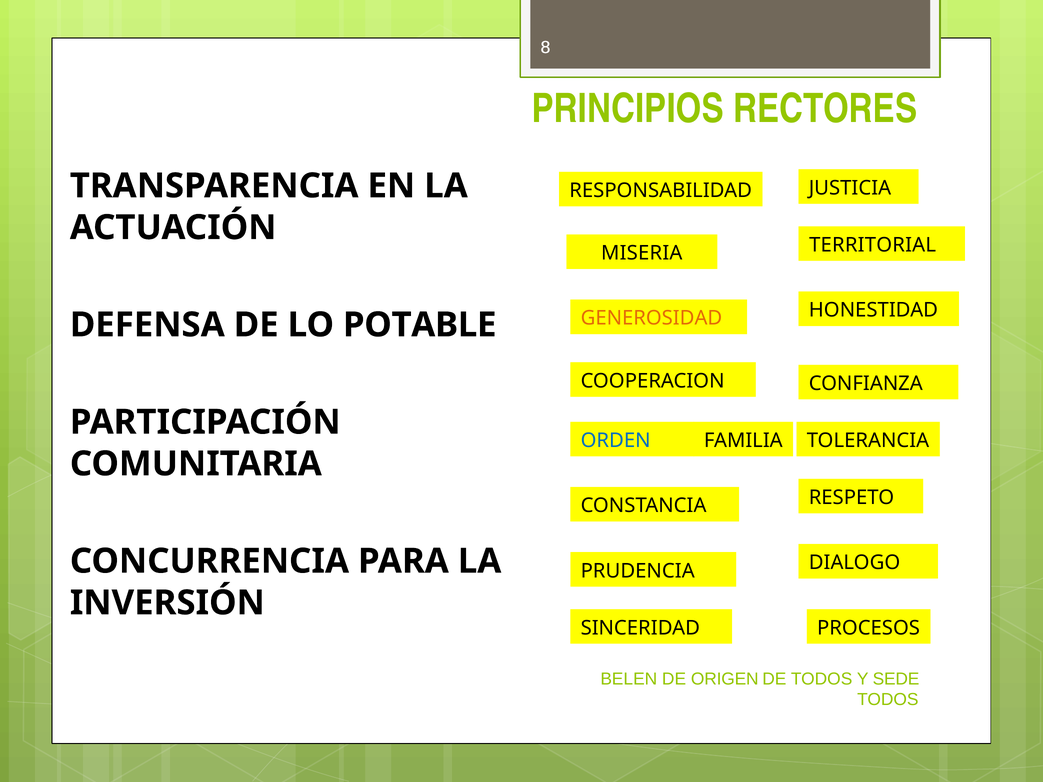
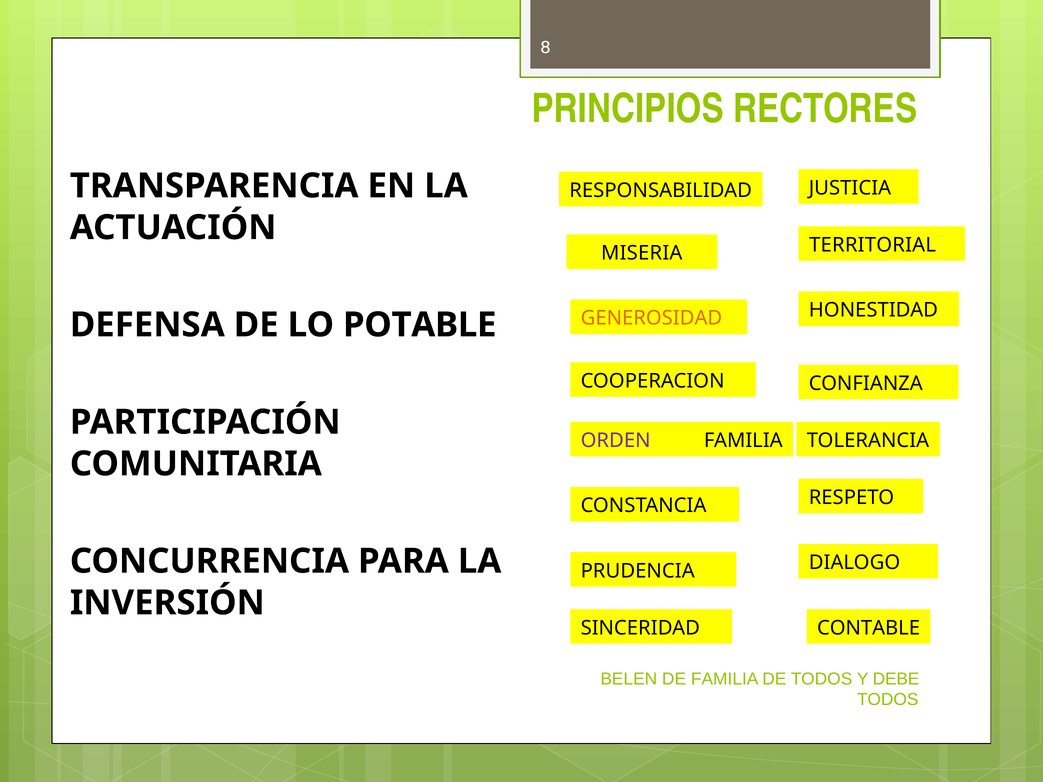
ORDEN colour: blue -> purple
PROCESOS: PROCESOS -> CONTABLE
DE ORIGEN: ORIGEN -> FAMILIA
SEDE: SEDE -> DEBE
